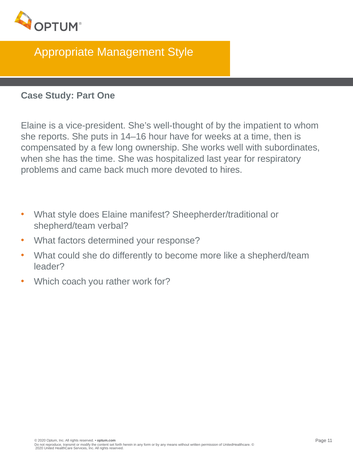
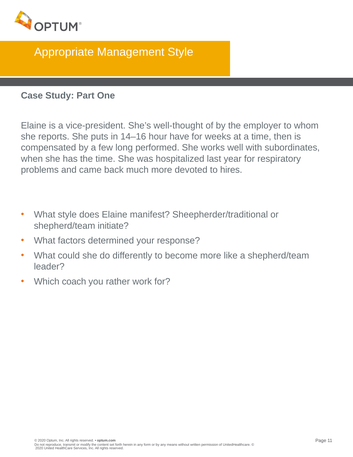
impatient: impatient -> employer
ownership: ownership -> performed
verbal: verbal -> initiate
